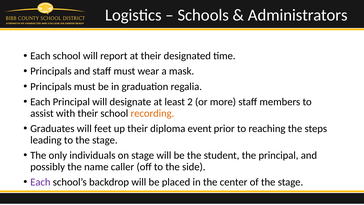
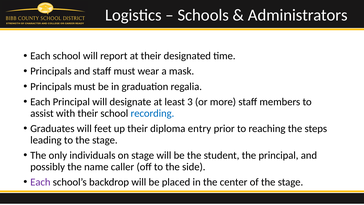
2: 2 -> 3
recording colour: orange -> blue
event: event -> entry
